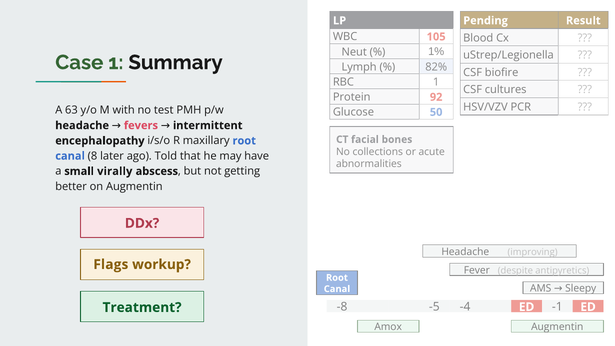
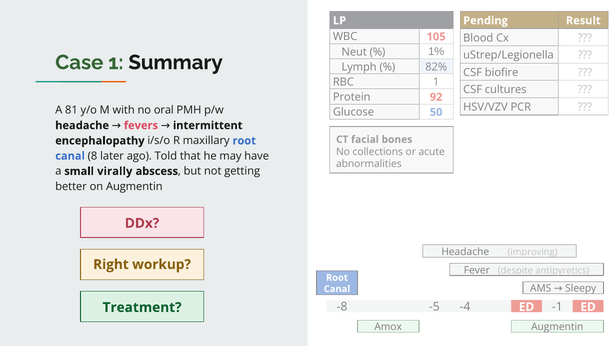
63: 63 -> 81
test: test -> oral
Flags: Flags -> Right
